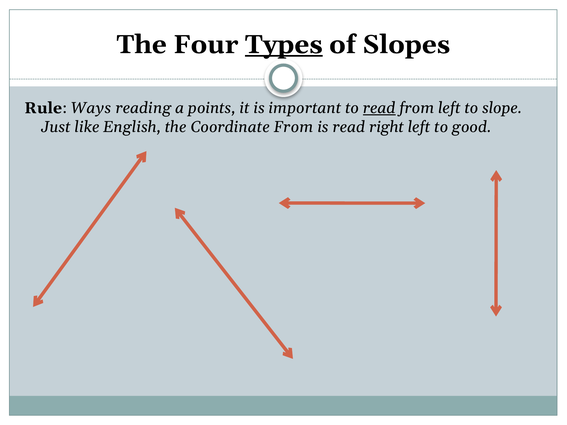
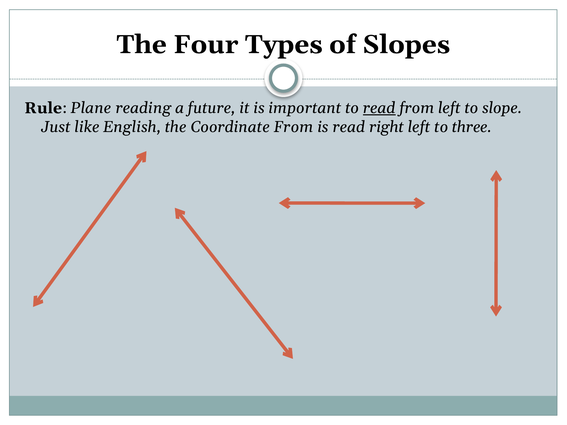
Types underline: present -> none
Ways: Ways -> Plane
points: points -> future
good: good -> three
